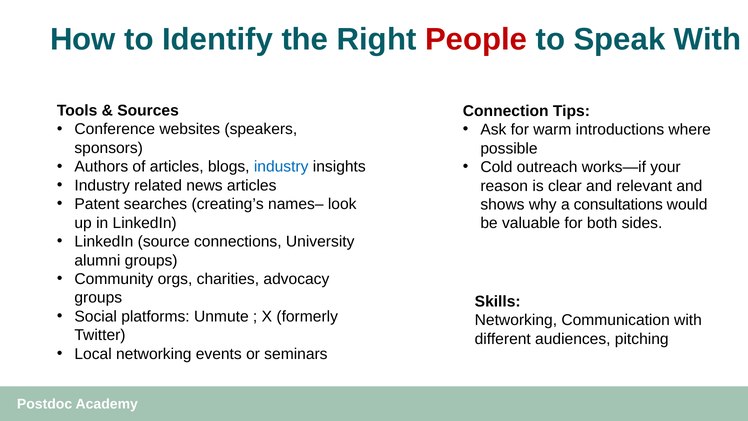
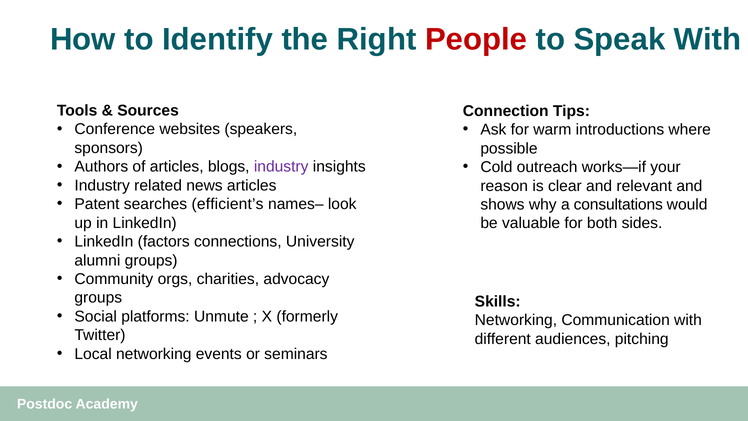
industry at (281, 167) colour: blue -> purple
creating’s: creating’s -> efficient’s
source: source -> factors
